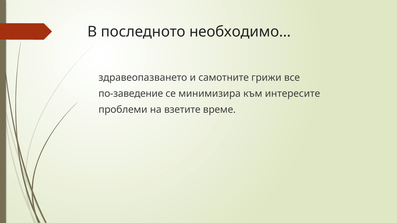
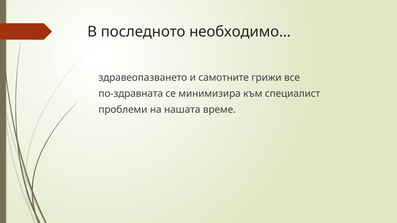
по-заведение: по-заведение -> по-здравната
интересите: интересите -> специалист
взетите: взетите -> нашата
